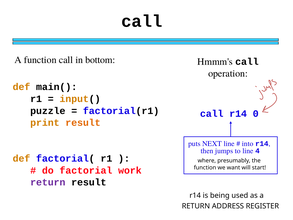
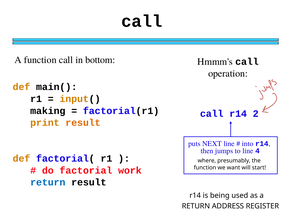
puzzle: puzzle -> making
0: 0 -> 2
return at (48, 182) colour: purple -> blue
